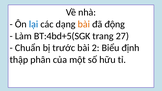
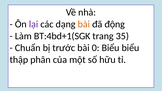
lại colour: blue -> purple
BT:4bd+5(SGK: BT:4bd+5(SGK -> BT:4bd+1(SGK
27: 27 -> 35
2: 2 -> 0
Biểu định: định -> biểu
